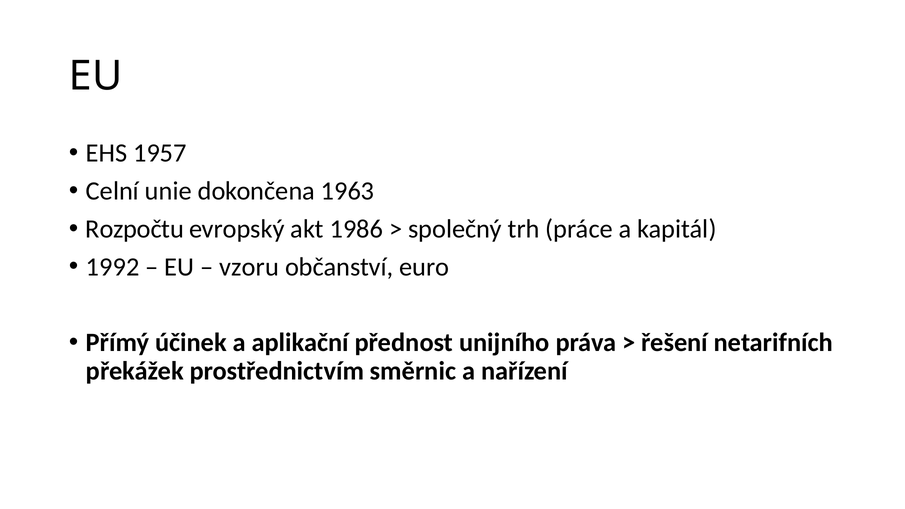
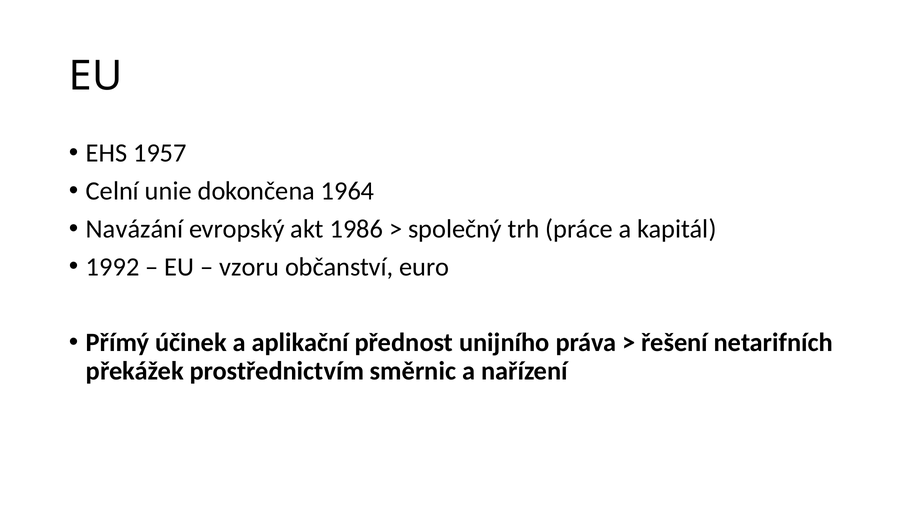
1963: 1963 -> 1964
Rozpočtu: Rozpočtu -> Navázání
